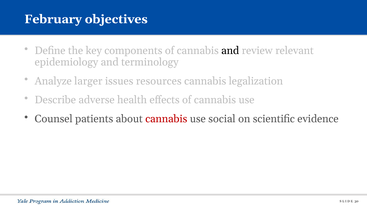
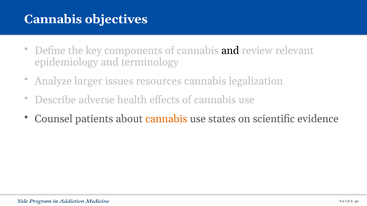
February at (53, 19): February -> Cannabis
cannabis at (166, 119) colour: red -> orange
social: social -> states
